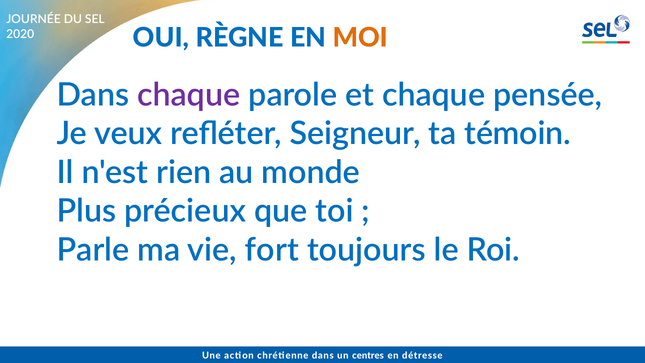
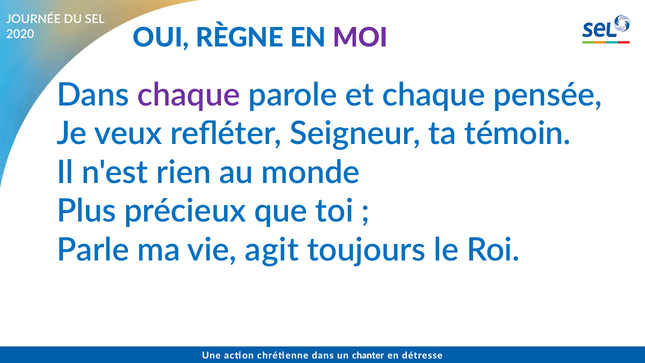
MOI colour: orange -> purple
fort: fort -> agit
centres: centres -> chanter
